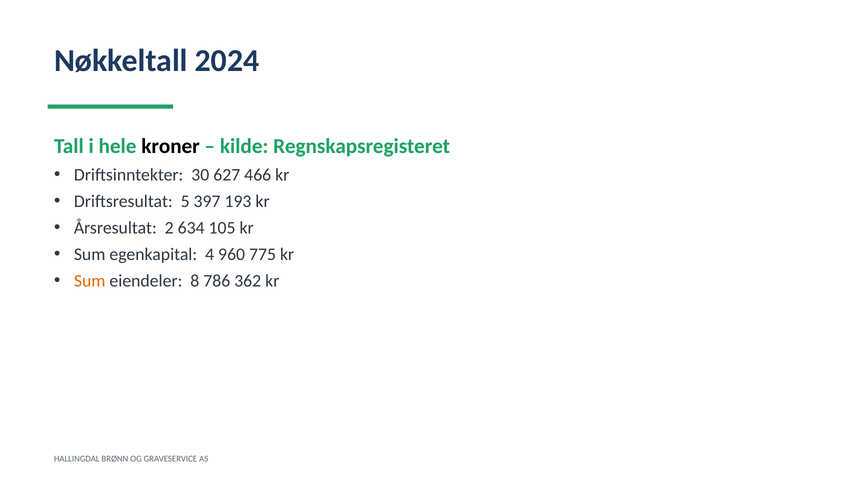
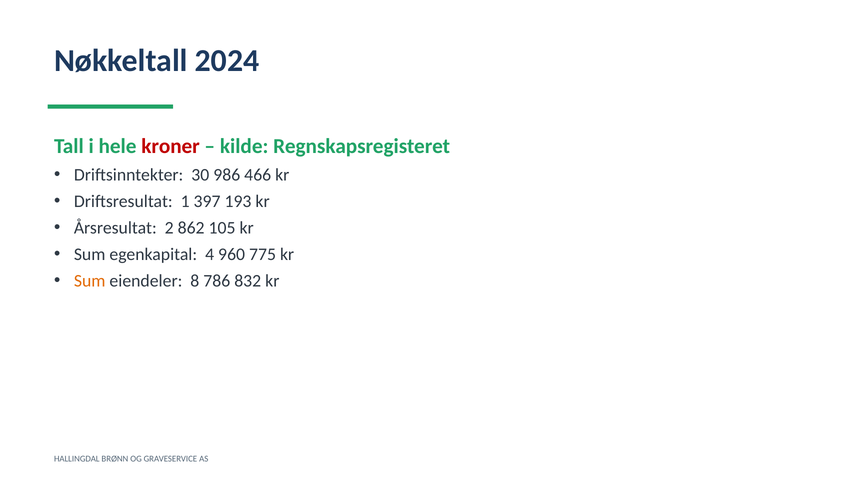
kroner colour: black -> red
627: 627 -> 986
5: 5 -> 1
634: 634 -> 862
362: 362 -> 832
